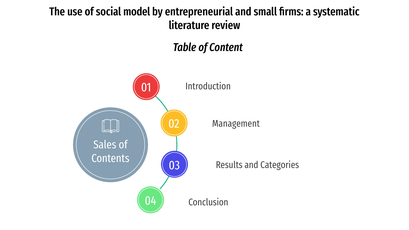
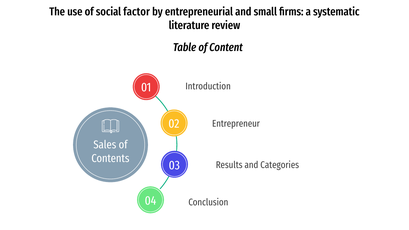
model: model -> factor
Management: Management -> Entrepreneur
